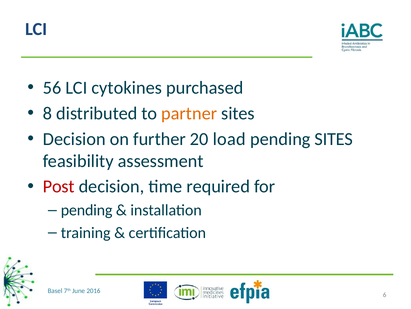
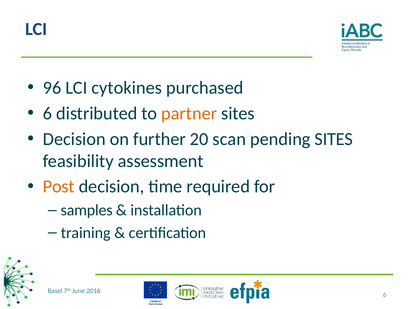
56: 56 -> 96
8 at (47, 113): 8 -> 6
load: load -> scan
Post colour: red -> orange
pending at (87, 210): pending -> samples
